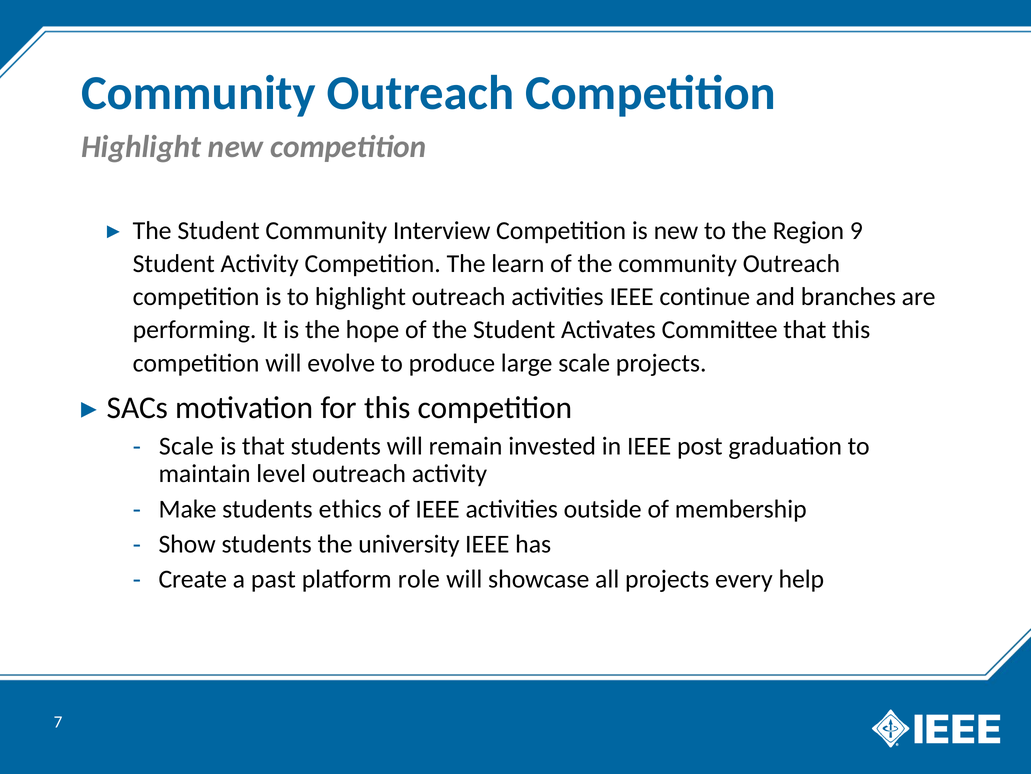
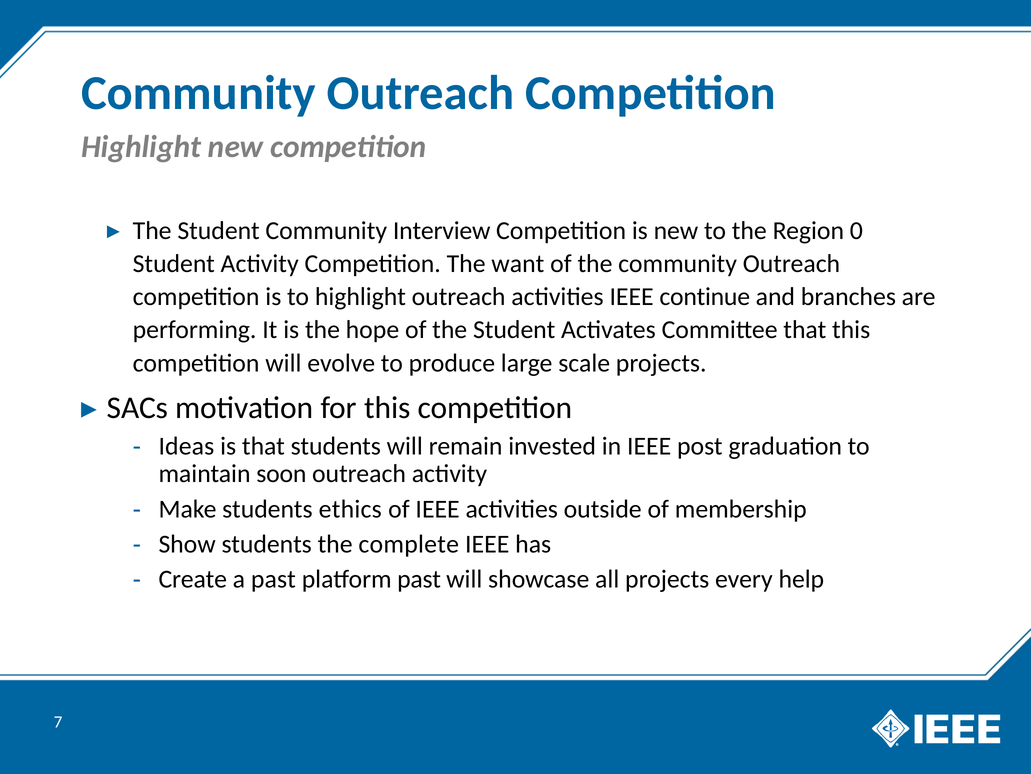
9: 9 -> 0
learn: learn -> want
Scale at (186, 446): Scale -> Ideas
level: level -> soon
university: university -> complete
platform role: role -> past
